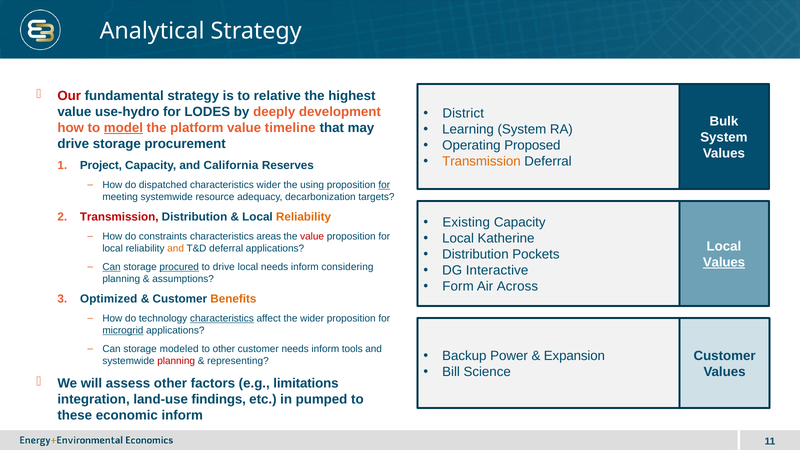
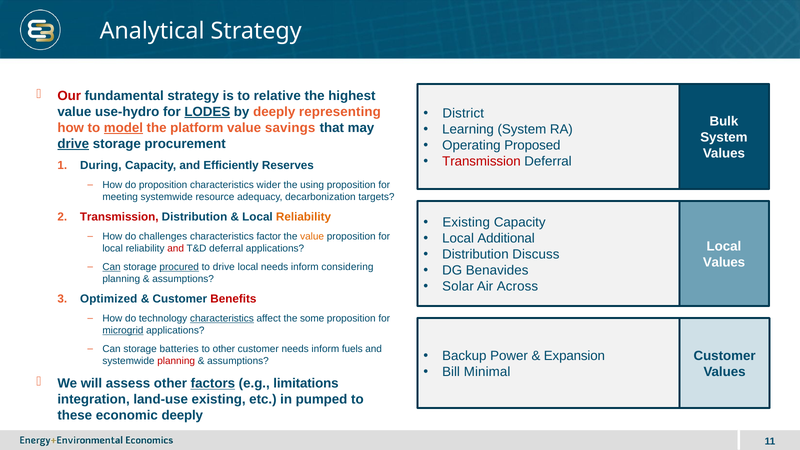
LODES underline: none -> present
development: development -> representing
timeline: timeline -> savings
drive at (73, 144) underline: none -> present
Transmission at (481, 161) colour: orange -> red
Project: Project -> During
California: California -> Efficiently
do dispatched: dispatched -> proposition
for at (384, 185) underline: present -> none
constraints: constraints -> challenges
areas: areas -> factor
value at (312, 236) colour: red -> orange
Katherine: Katherine -> Additional
and at (176, 248) colour: orange -> red
Pockets: Pockets -> Discuss
Values at (724, 262) underline: present -> none
Interactive: Interactive -> Benavides
Form: Form -> Solar
Benefits colour: orange -> red
the wider: wider -> some
modeled: modeled -> batteries
tools: tools -> fuels
representing at (238, 361): representing -> assumptions
Science: Science -> Minimal
factors underline: none -> present
land-use findings: findings -> existing
economic inform: inform -> deeply
